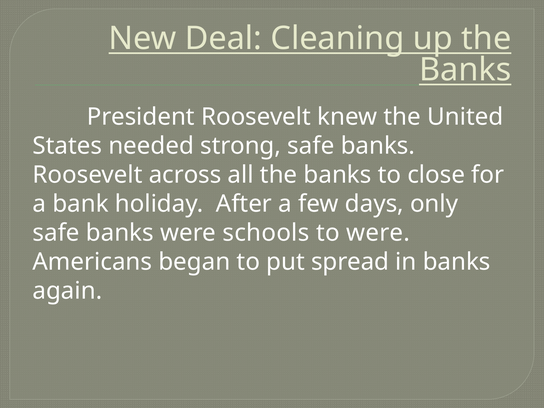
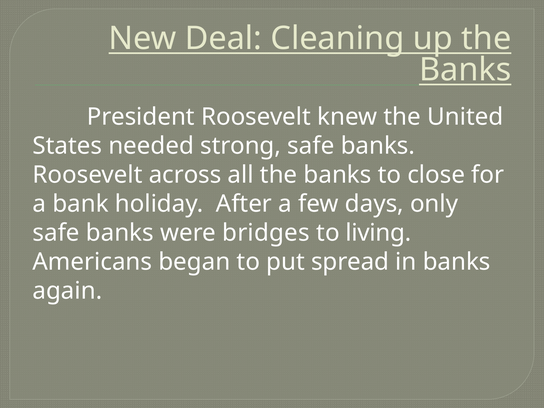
schools: schools -> bridges
to were: were -> living
